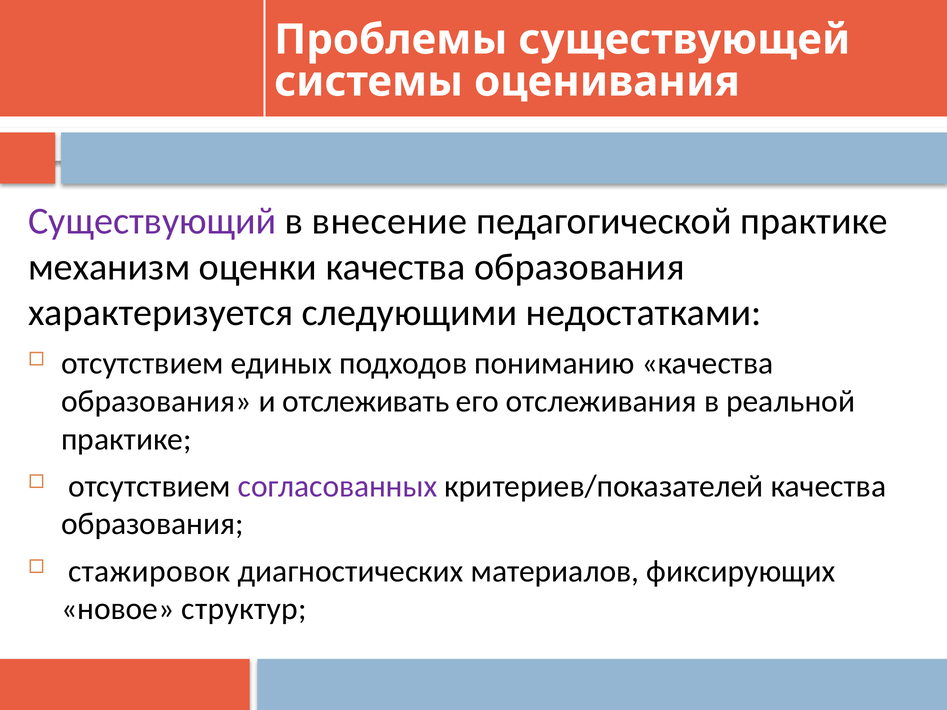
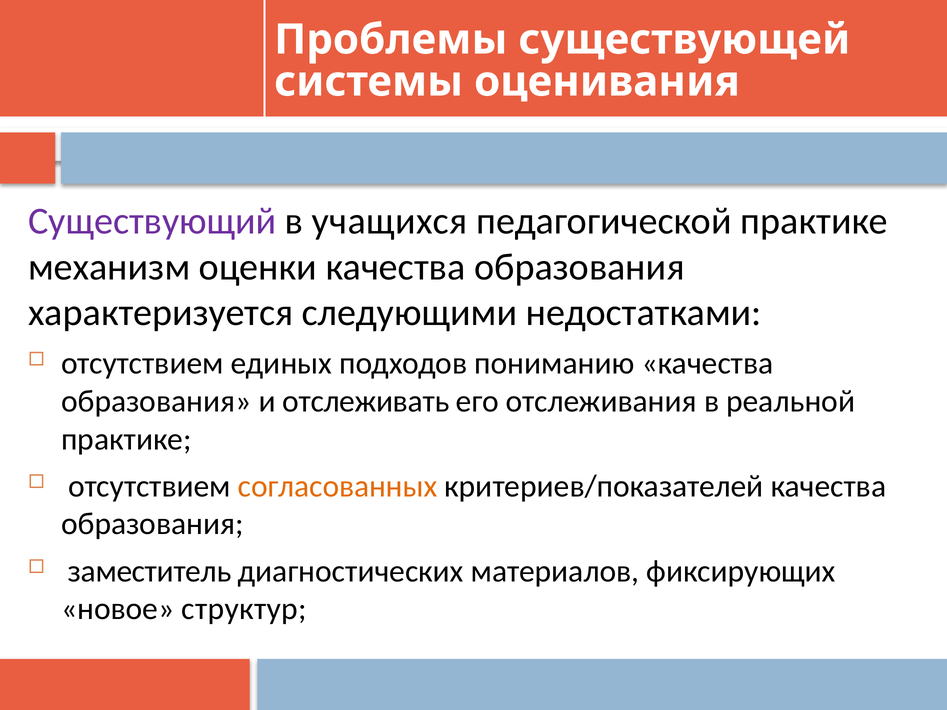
внесение: внесение -> учащихся
согласованных colour: purple -> orange
стажировок: стажировок -> заместитель
